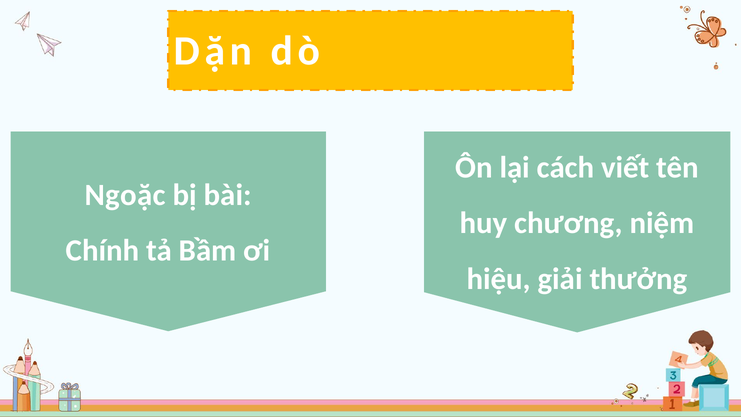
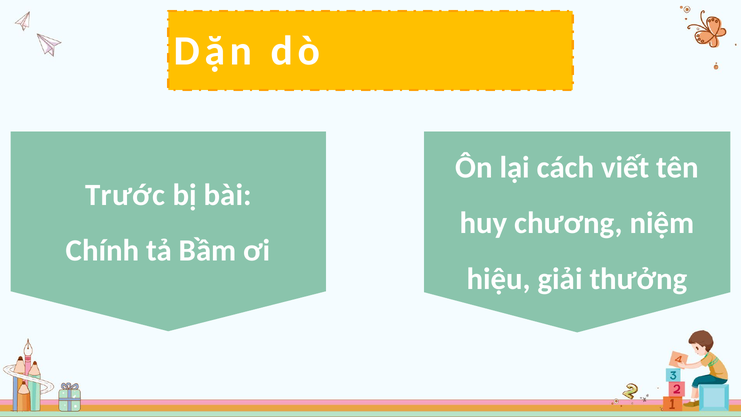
Ngoặc: Ngoặc -> Trước
